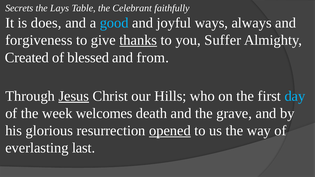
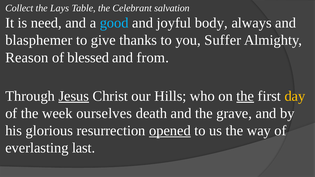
Secrets: Secrets -> Collect
faithfully: faithfully -> salvation
does: does -> need
ways: ways -> body
forgiveness: forgiveness -> blasphemer
thanks underline: present -> none
Created: Created -> Reason
the at (245, 96) underline: none -> present
day colour: light blue -> yellow
welcomes: welcomes -> ourselves
